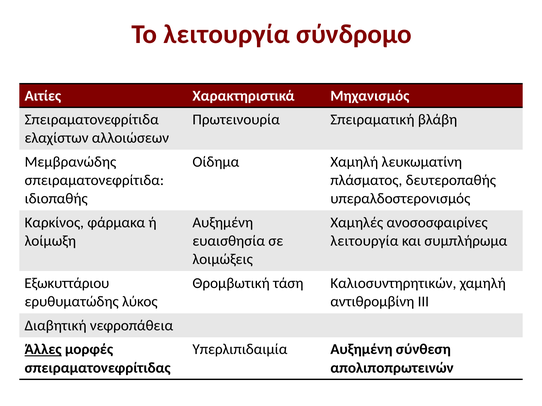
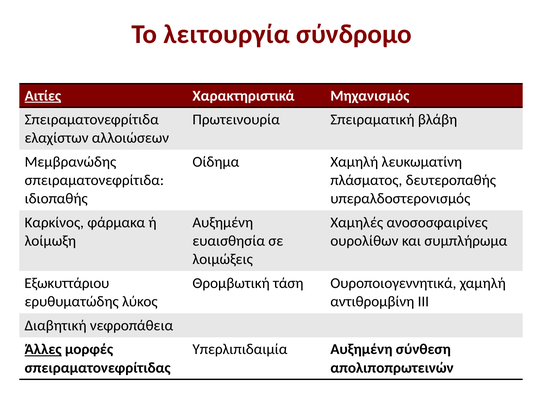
Αιτίες underline: none -> present
λειτουργία at (364, 241): λειτουργία -> ουρολίθων
Καλιοσυντηρητικών: Καλιοσυντηρητικών -> Ουροποιογεννητικά
